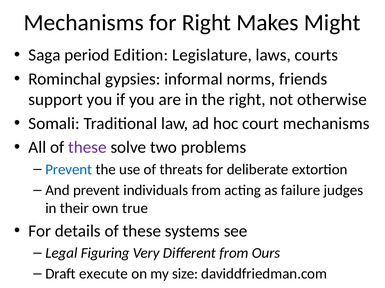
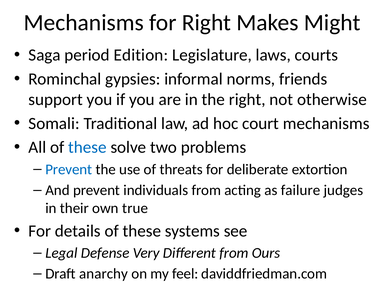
these at (87, 148) colour: purple -> blue
Figuring: Figuring -> Defense
execute: execute -> anarchy
size: size -> feel
